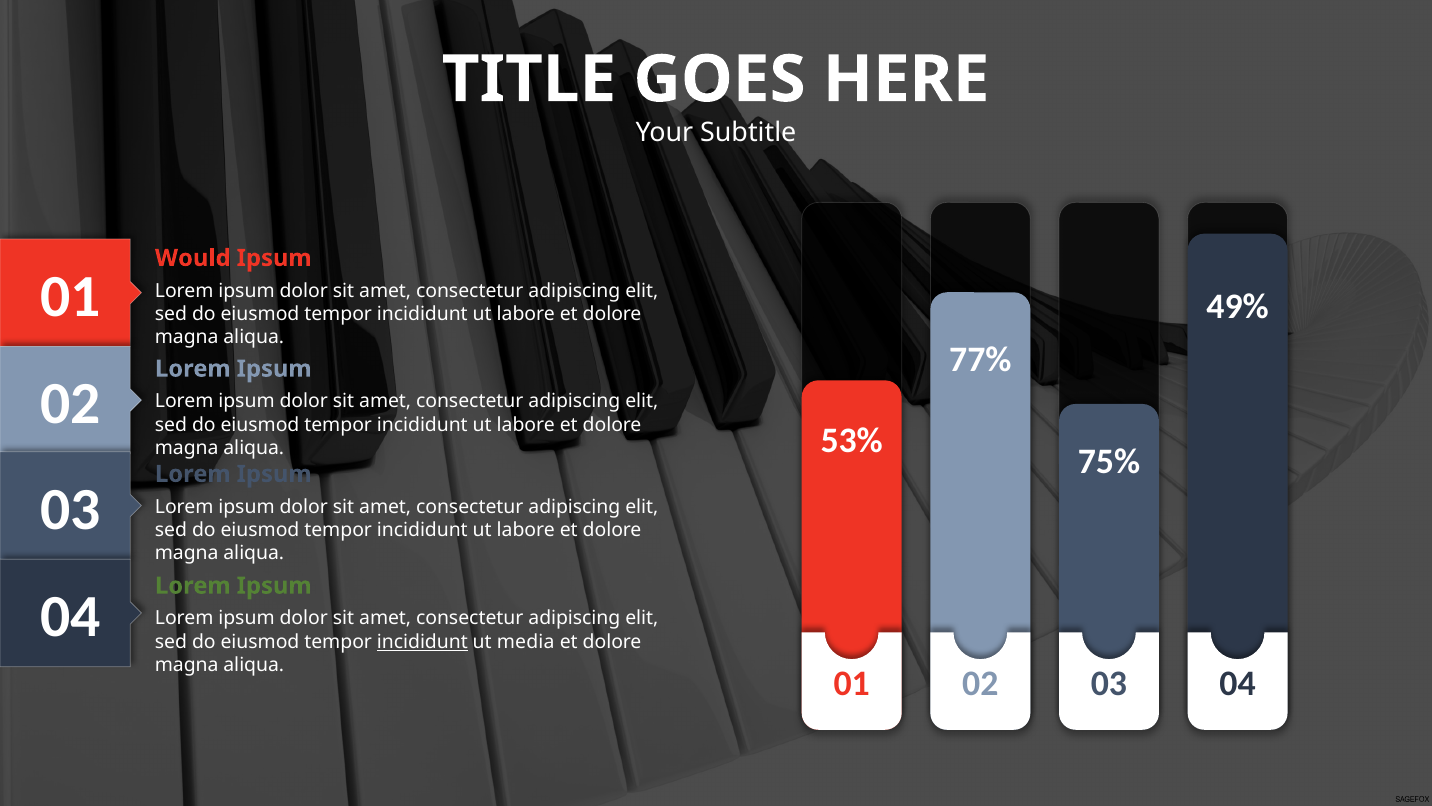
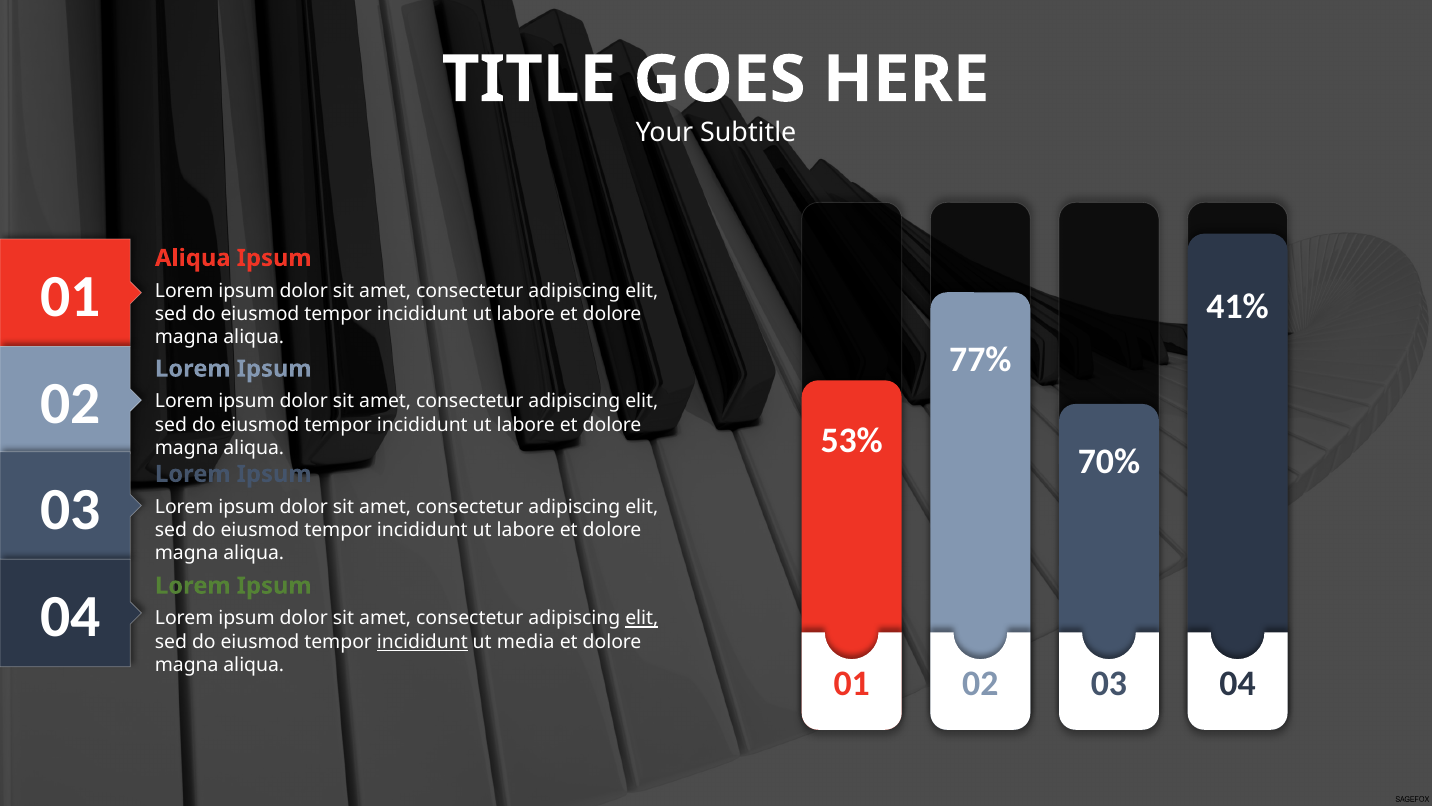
Would at (193, 258): Would -> Aliqua
49%: 49% -> 41%
75%: 75% -> 70%
elit at (642, 618) underline: none -> present
